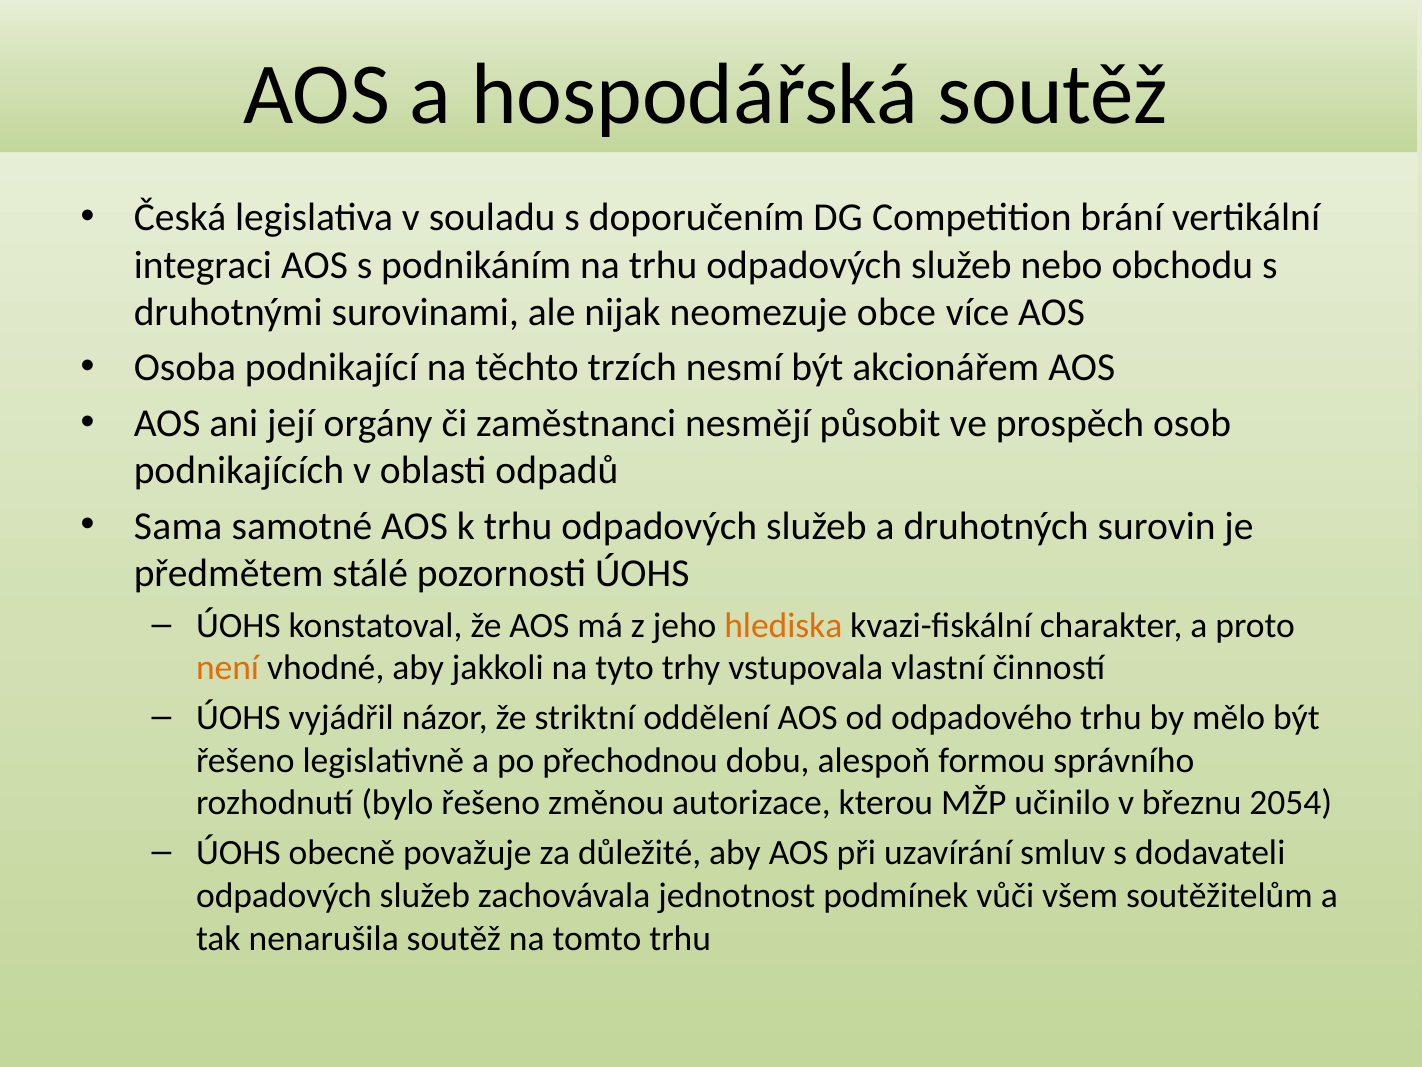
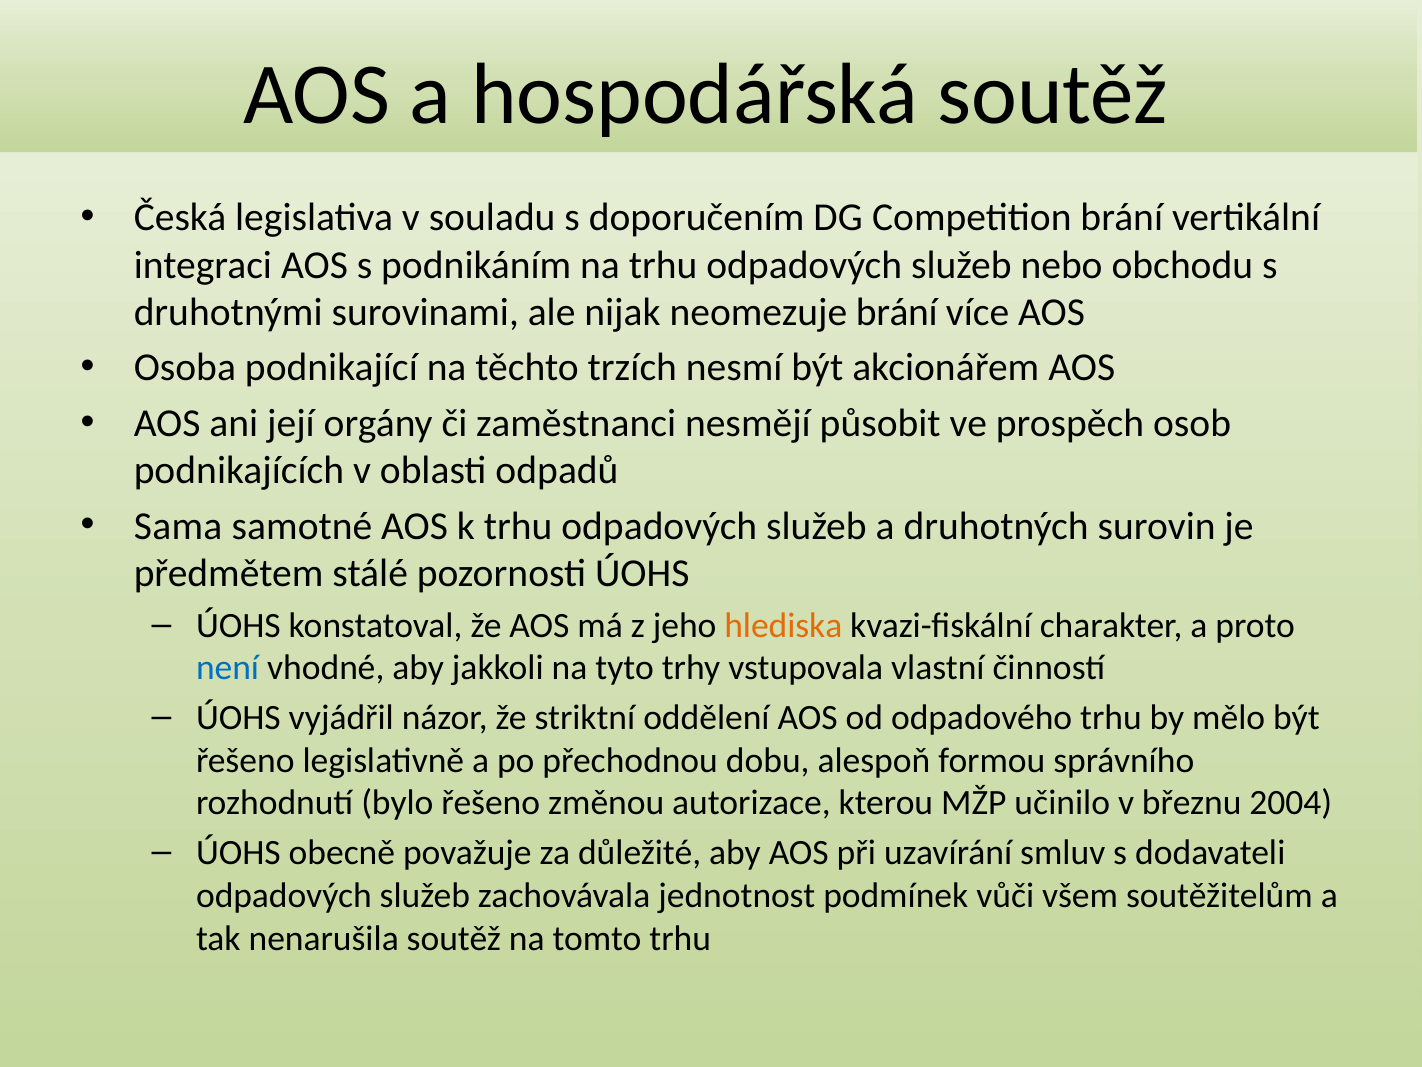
neomezuje obce: obce -> brání
není colour: orange -> blue
2054: 2054 -> 2004
